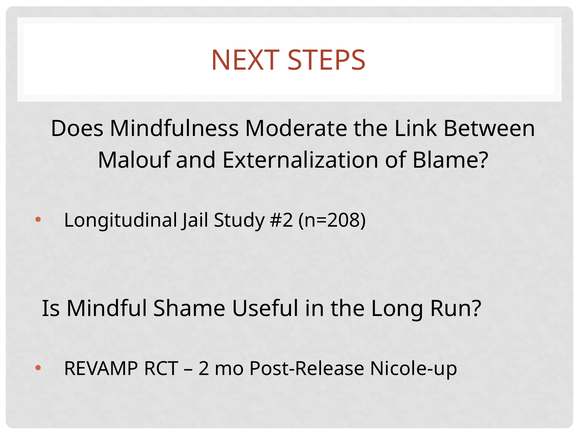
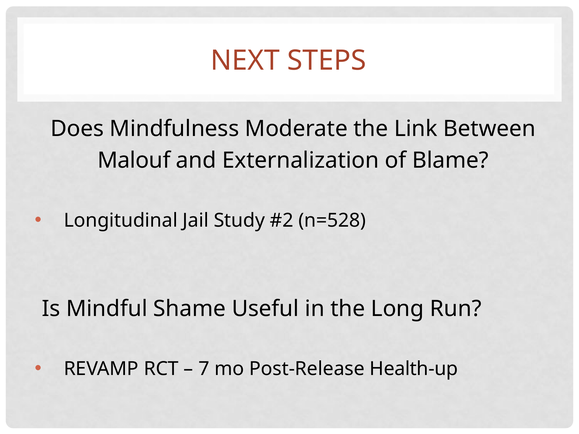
n=208: n=208 -> n=528
2: 2 -> 7
Nicole-up: Nicole-up -> Health-up
